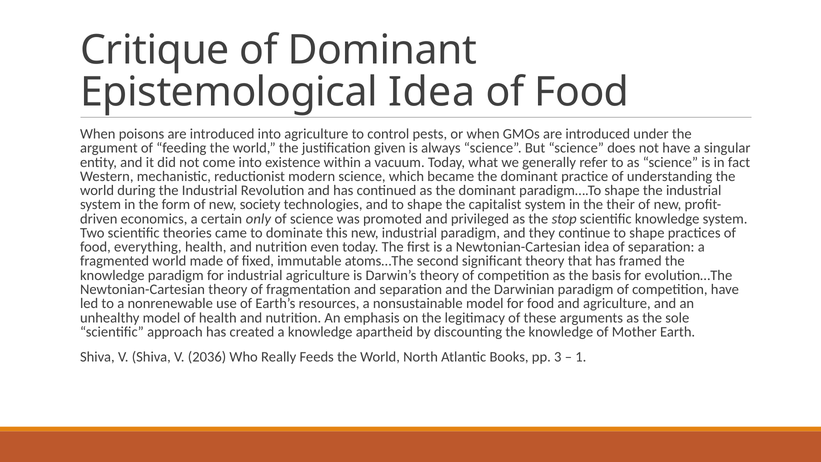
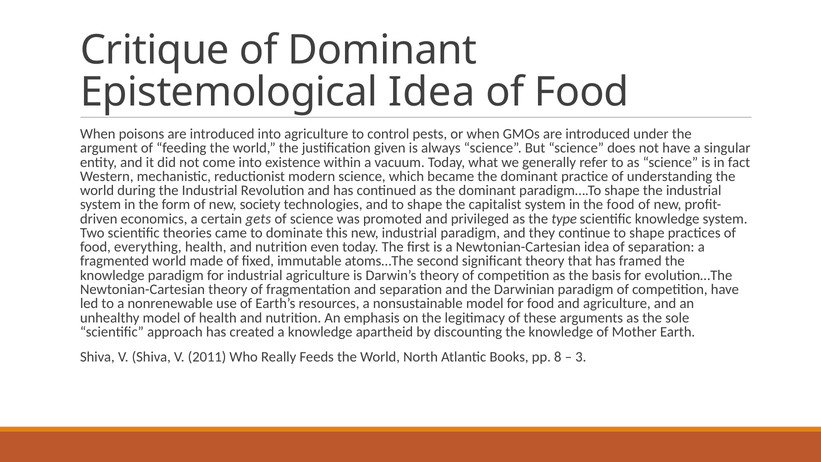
the their: their -> food
only: only -> gets
stop: stop -> type
2036: 2036 -> 2011
3: 3 -> 8
1: 1 -> 3
